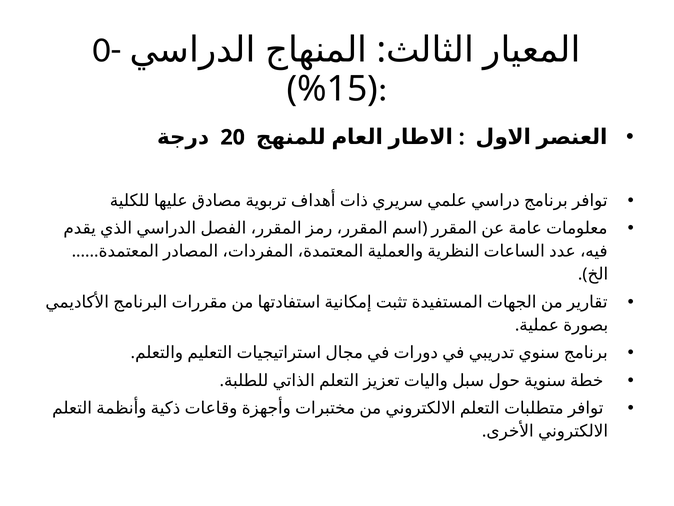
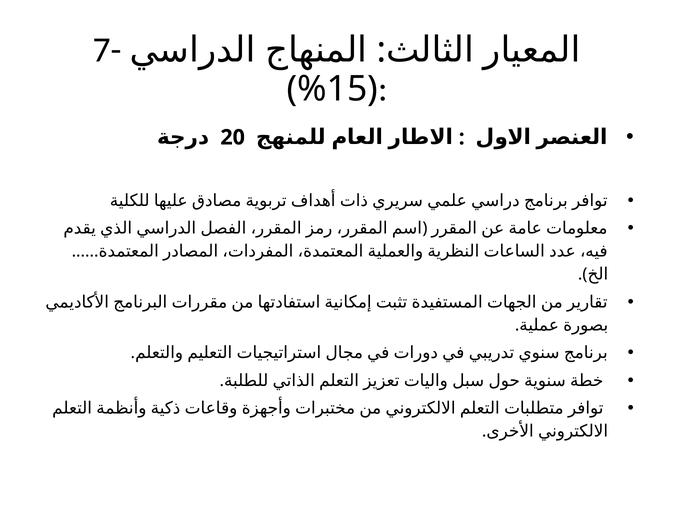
0-: 0- -> 7-
